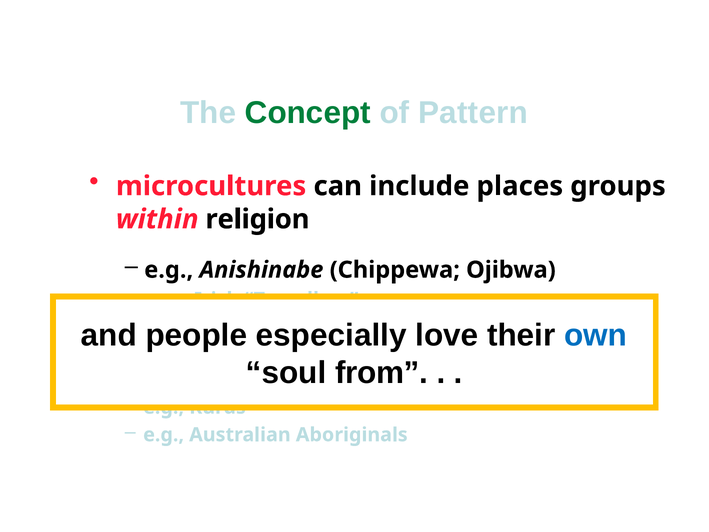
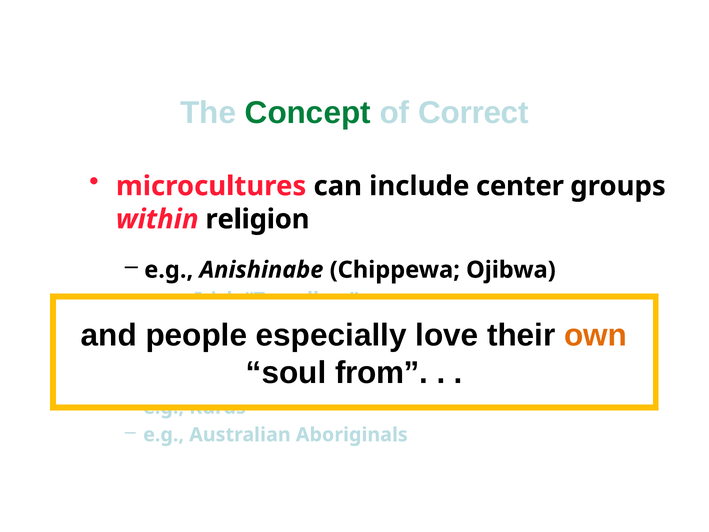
Pattern: Pattern -> Correct
places: places -> center
own colour: blue -> orange
